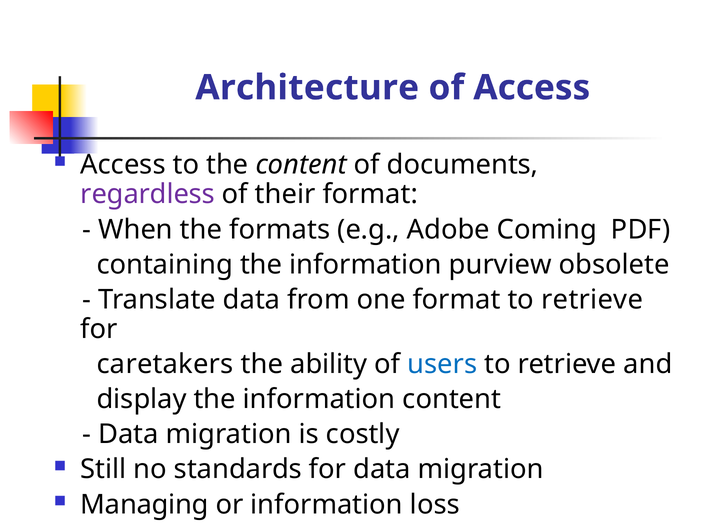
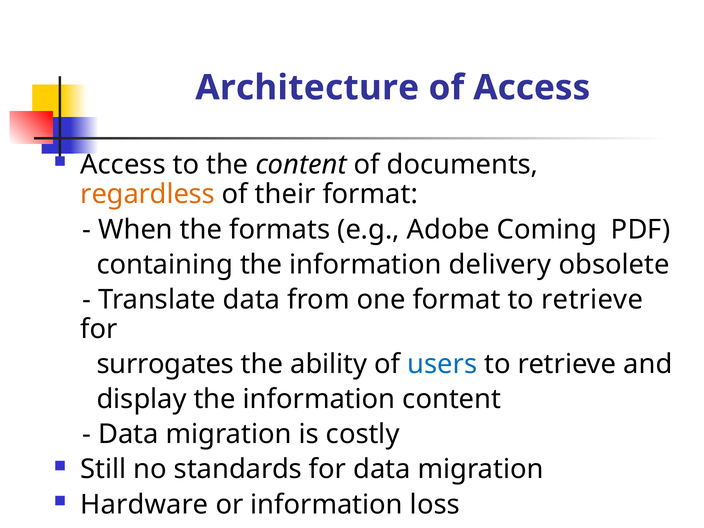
regardless colour: purple -> orange
purview: purview -> delivery
caretakers: caretakers -> surrogates
Managing: Managing -> Hardware
